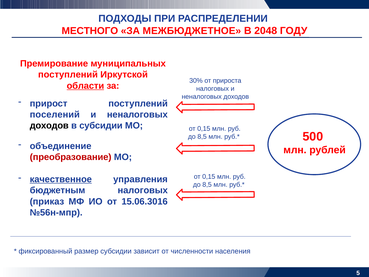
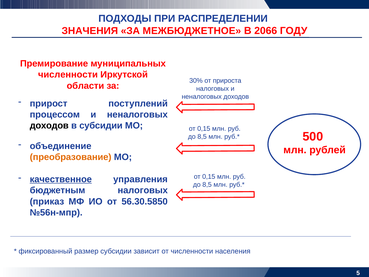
МЕСТНОГО: МЕСТНОГО -> ЗНАЧЕНИЯ
2048: 2048 -> 2066
поступлений at (68, 75): поступлений -> численности
области underline: present -> none
поселений: поселений -> процессом
преобразование colour: red -> orange
15.06.3016: 15.06.3016 -> 56.30.5850
